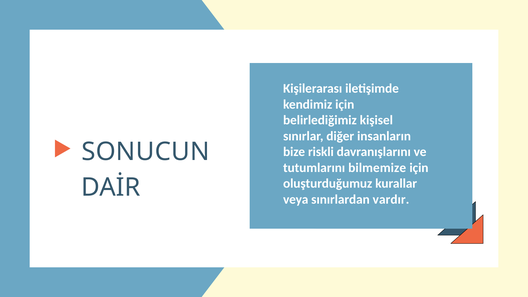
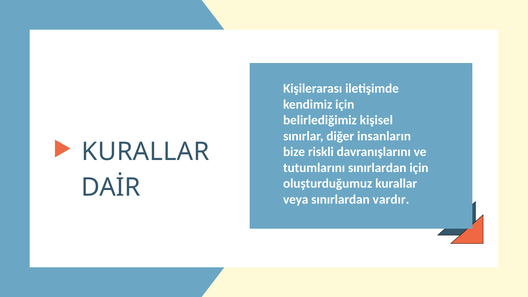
SONUCUN at (146, 152): SONUCUN -> KURALLAR
tutumlarını bilmemize: bilmemize -> sınırlardan
